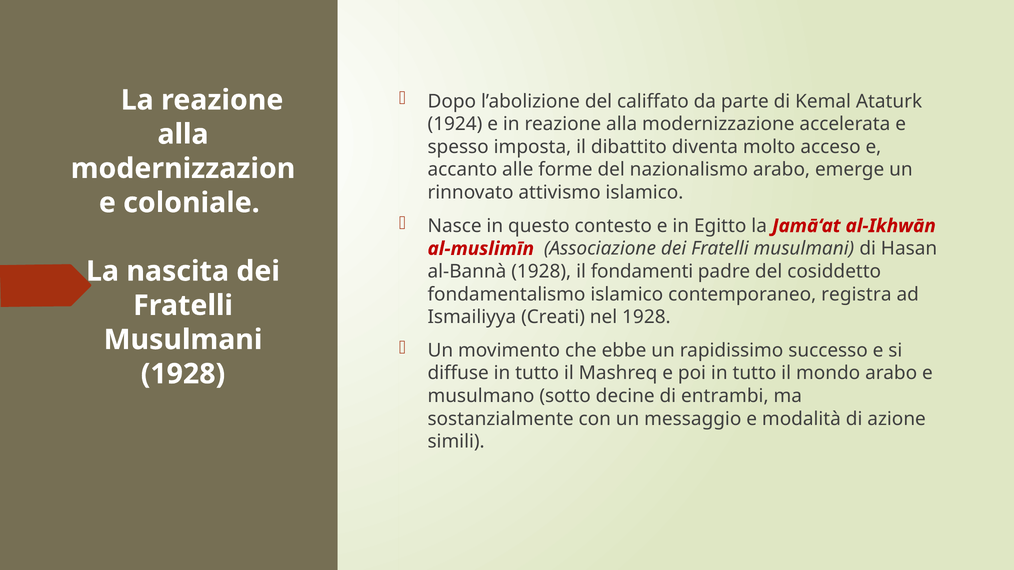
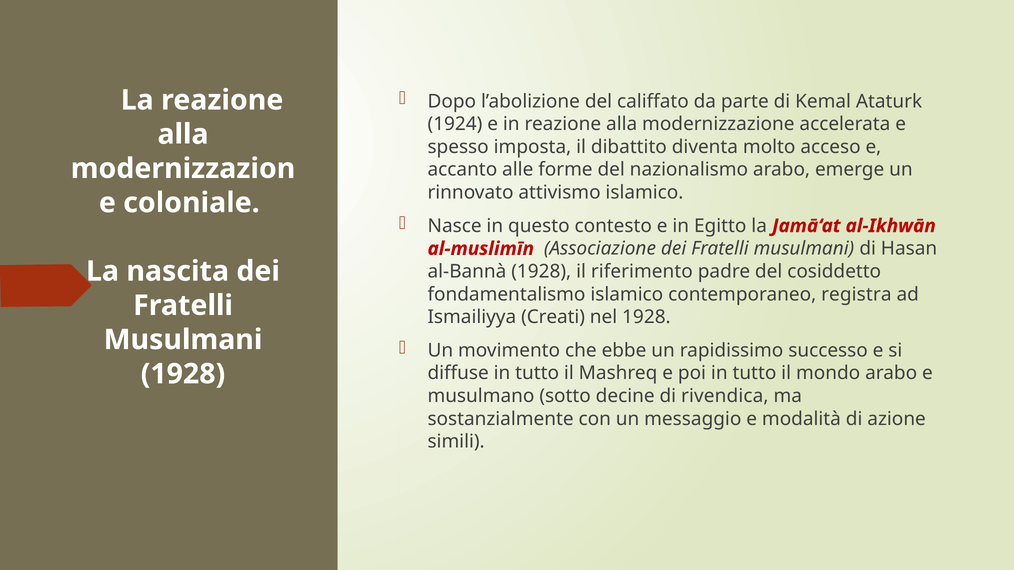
fondamenti: fondamenti -> riferimento
entrambi: entrambi -> rivendica
